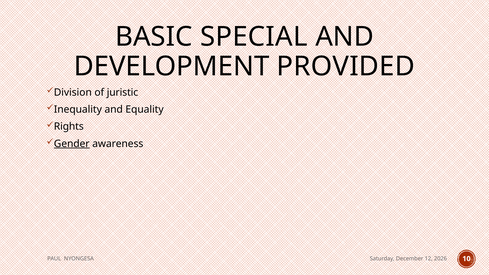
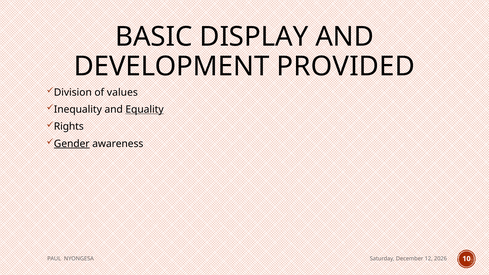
SPECIAL: SPECIAL -> DISPLAY
juristic: juristic -> values
Equality underline: none -> present
